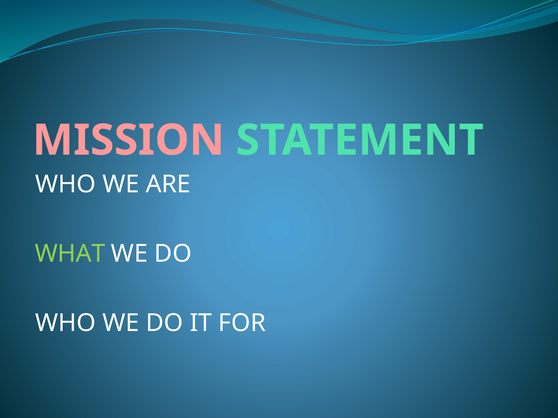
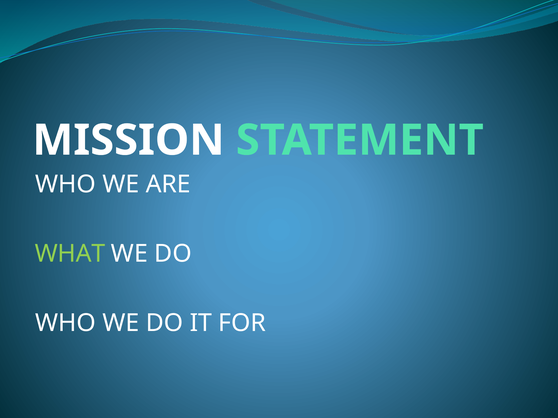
MISSION colour: pink -> white
